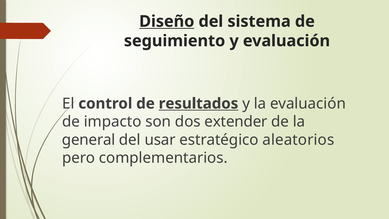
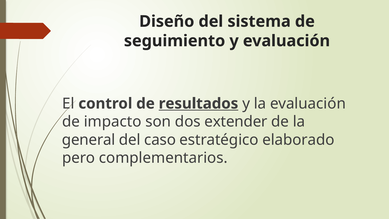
Diseño underline: present -> none
usar: usar -> caso
aleatorios: aleatorios -> elaborado
